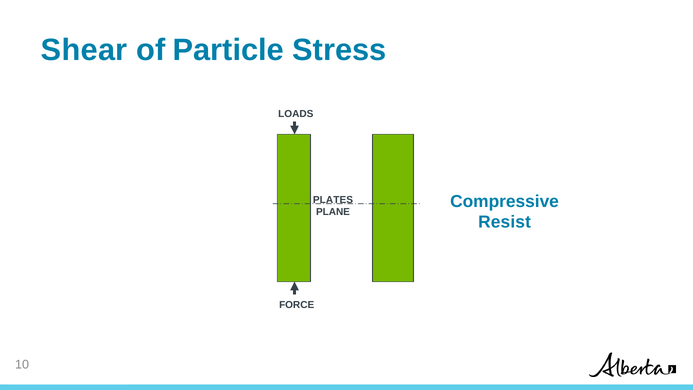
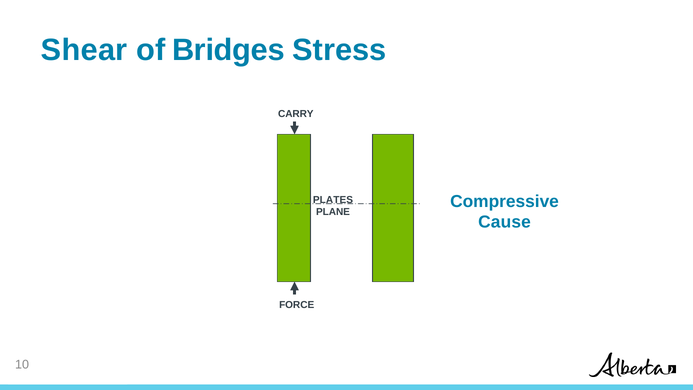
Particle: Particle -> Bridges
LOADS: LOADS -> CARRY
Resist: Resist -> Cause
